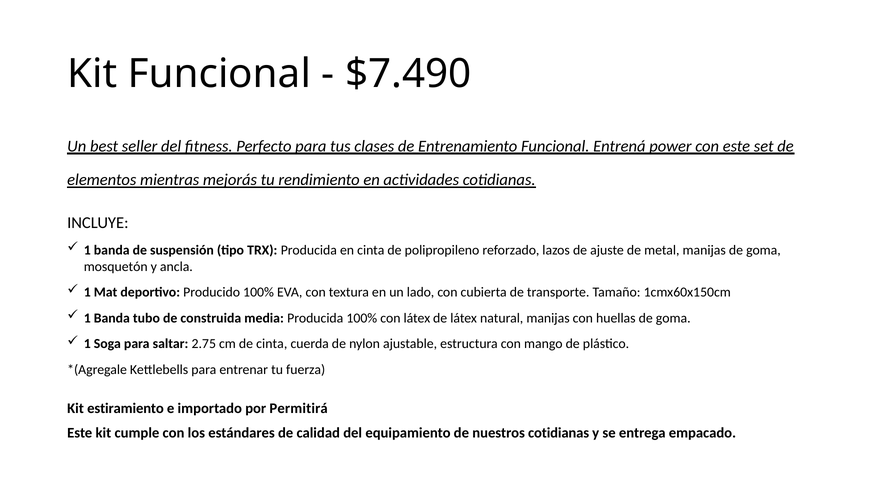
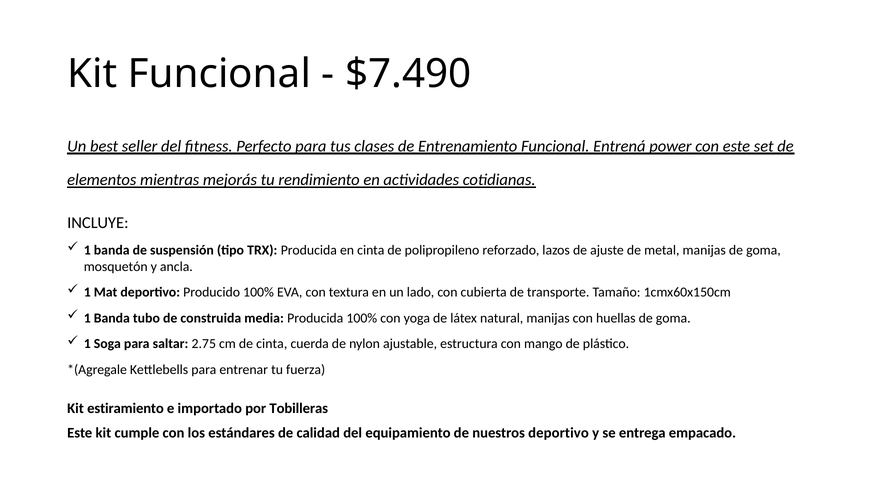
con látex: látex -> yoga
Permitirá: Permitirá -> Tobilleras
nuestros cotidianas: cotidianas -> deportivo
